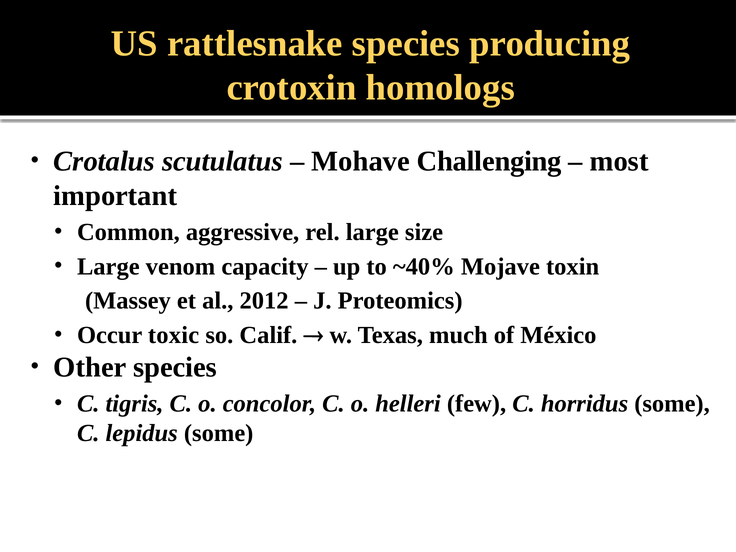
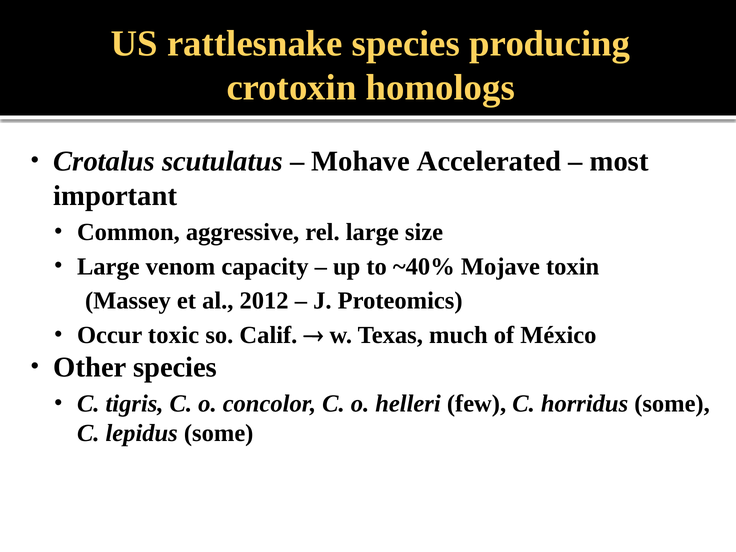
Challenging: Challenging -> Accelerated
